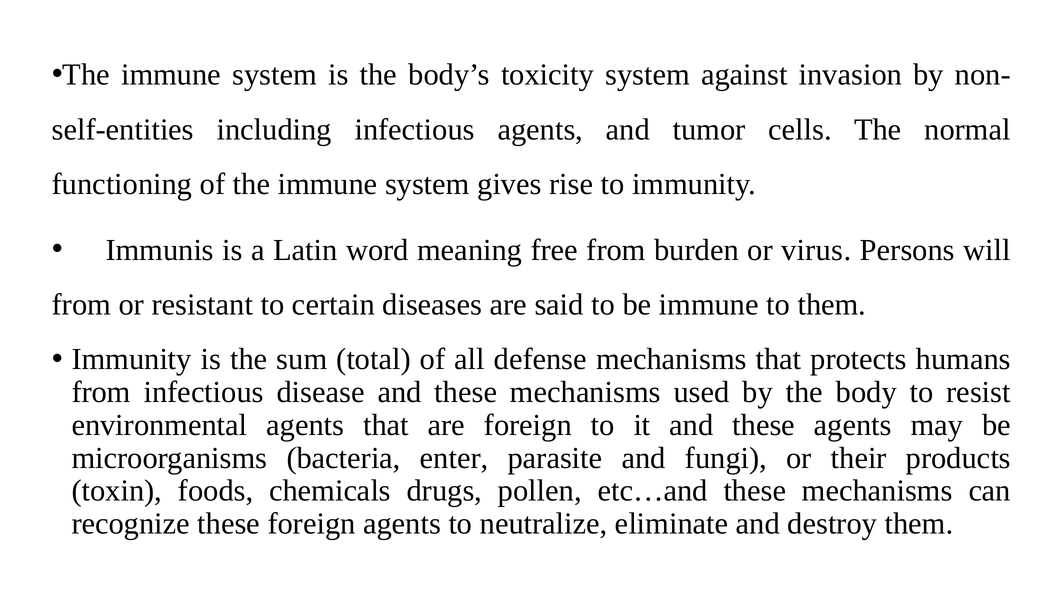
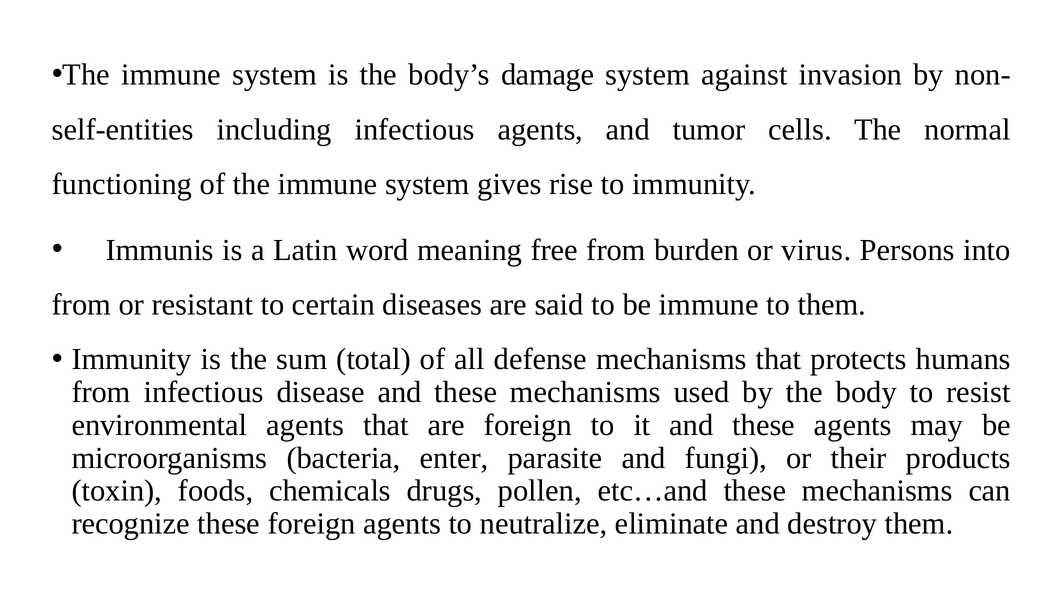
toxicity: toxicity -> damage
will: will -> into
